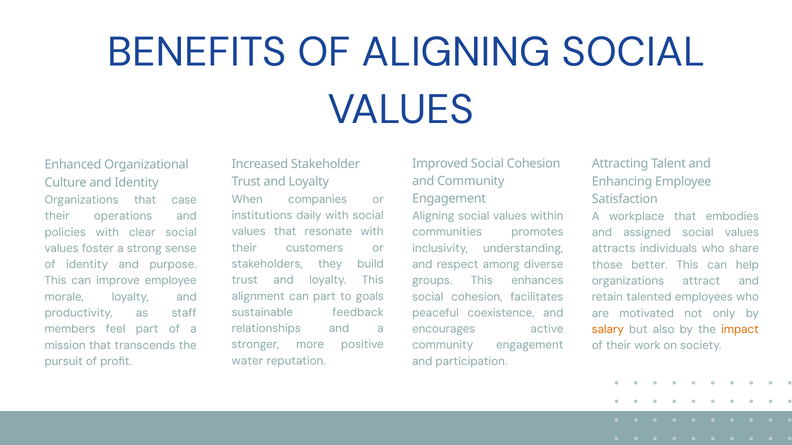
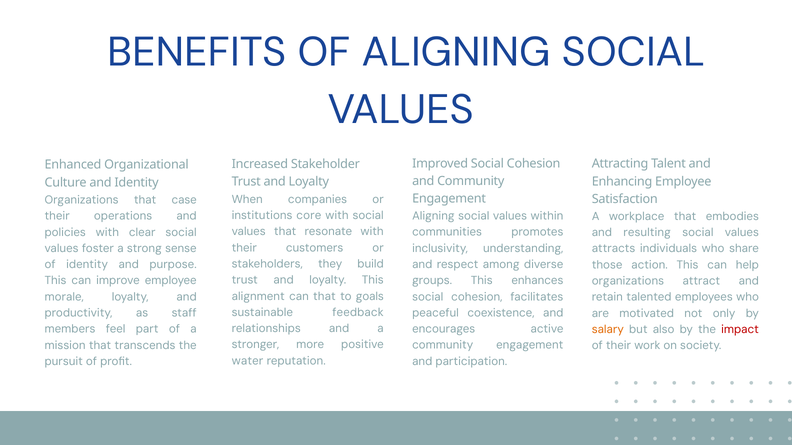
daily: daily -> core
assigned: assigned -> resulting
better: better -> action
can part: part -> that
impact colour: orange -> red
